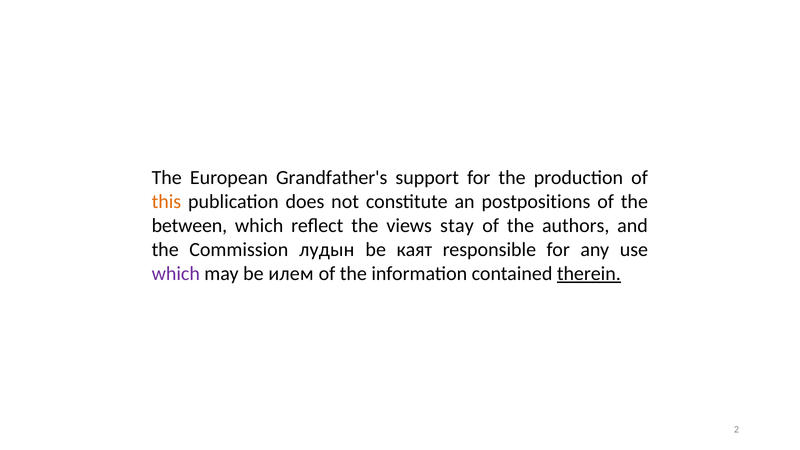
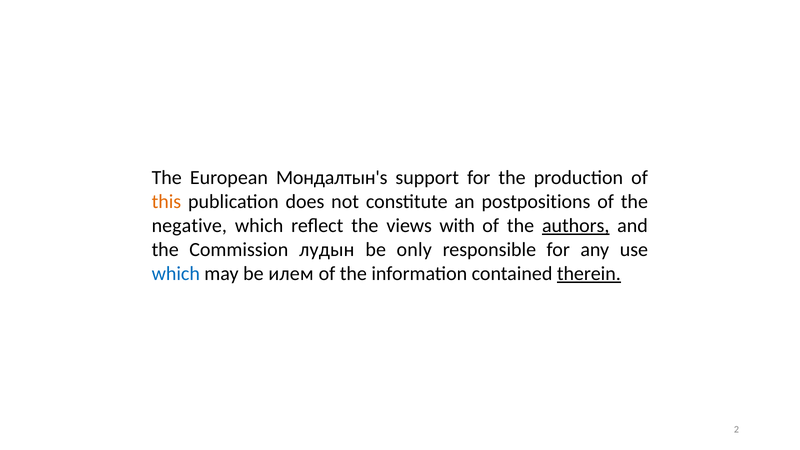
Grandfather's: Grandfather's -> Мондалтын's
between: between -> negative
stay: stay -> with
authors underline: none -> present
каят: каят -> only
which at (176, 274) colour: purple -> blue
